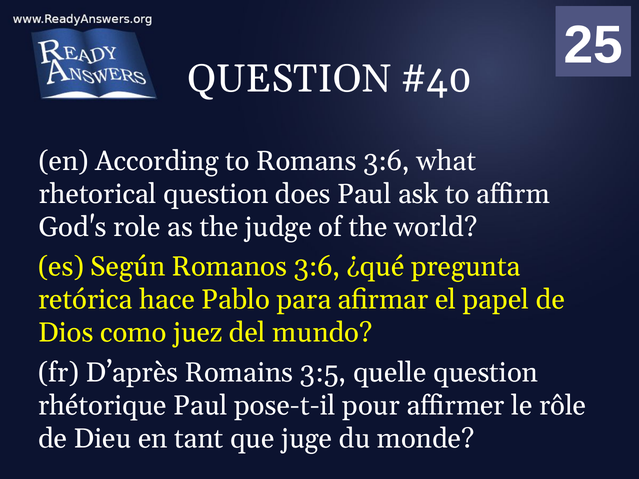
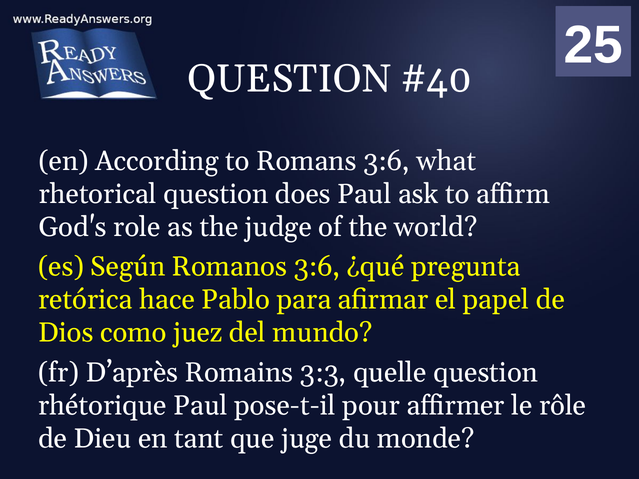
3:5: 3:5 -> 3:3
